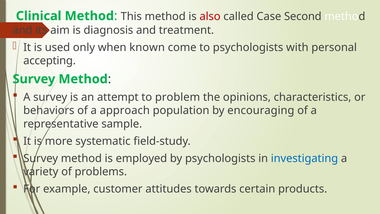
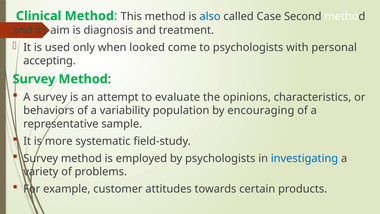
also colour: red -> blue
known: known -> looked
problem: problem -> evaluate
approach: approach -> variability
